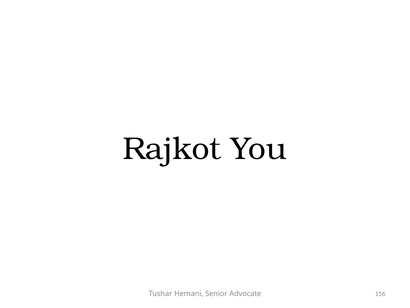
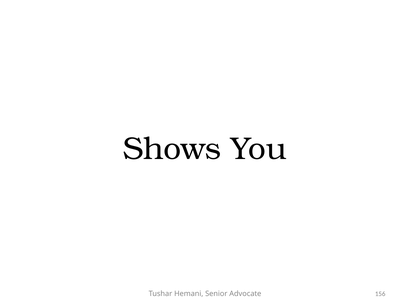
Rajkot: Rajkot -> Shows
